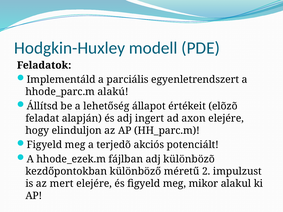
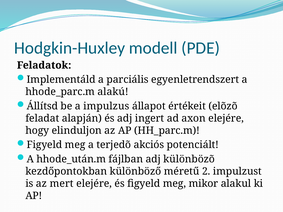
lehetőség: lehetőség -> impulzus
hhode_ezek.m: hhode_ezek.m -> hhode_után.m
